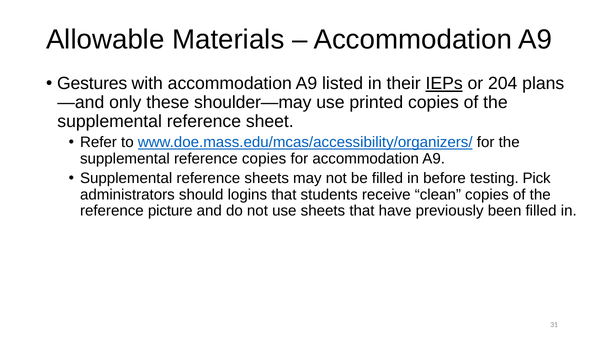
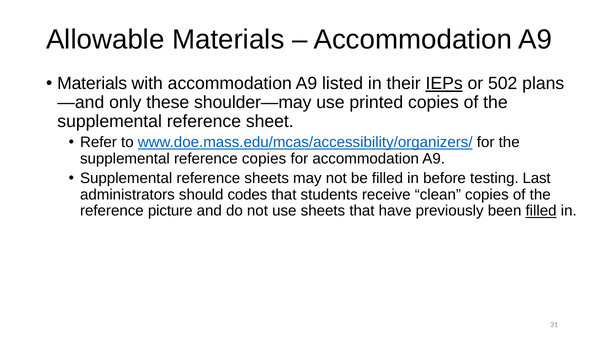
Gestures at (92, 84): Gestures -> Materials
204: 204 -> 502
Pick: Pick -> Last
logins: logins -> codes
filled at (541, 211) underline: none -> present
